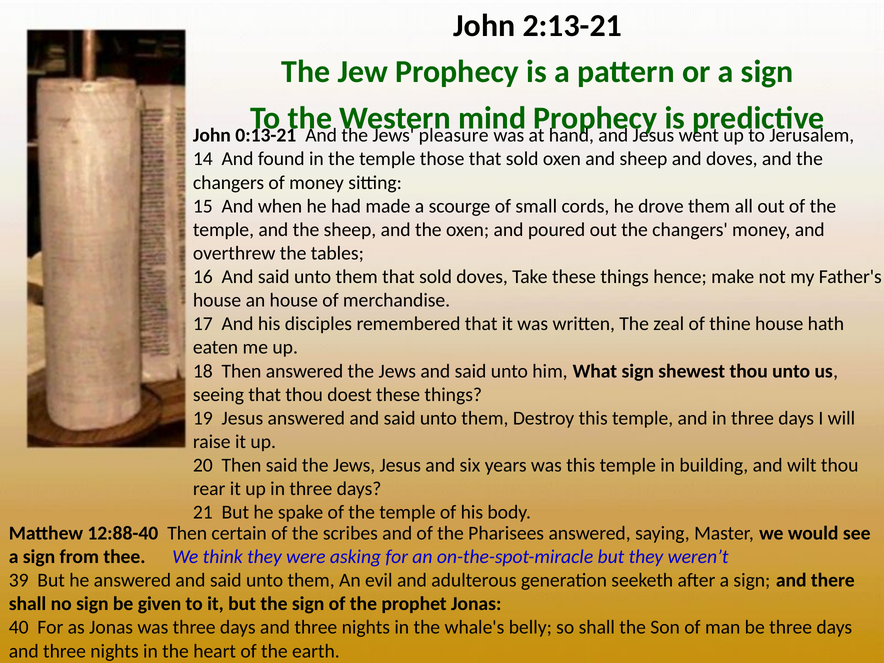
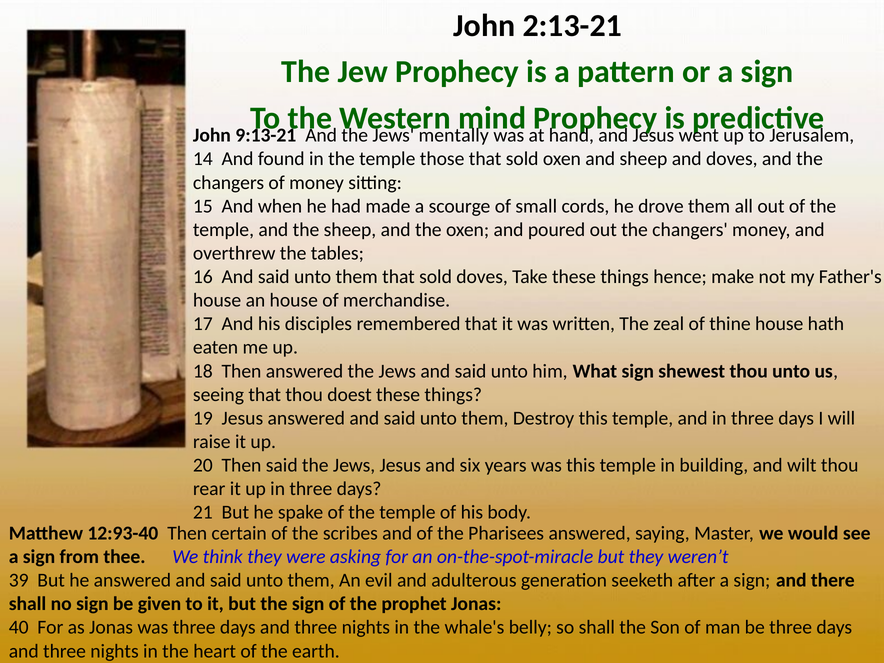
0:13-21: 0:13-21 -> 9:13-21
pleasure: pleasure -> mentally
12:88-40: 12:88-40 -> 12:93-40
